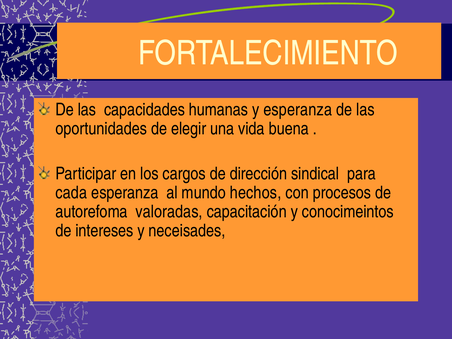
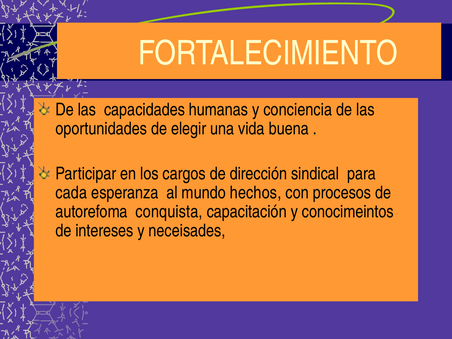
y esperanza: esperanza -> conciencia
valoradas: valoradas -> conquista
